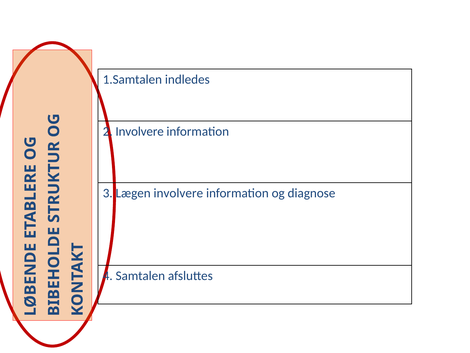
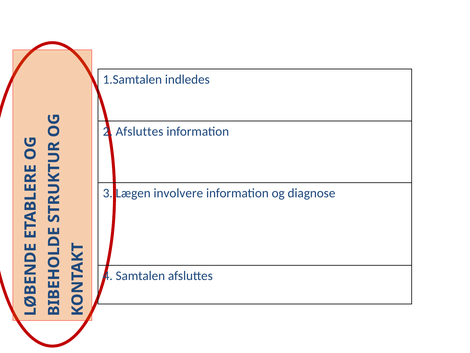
2 Involvere: Involvere -> Afsluttes
